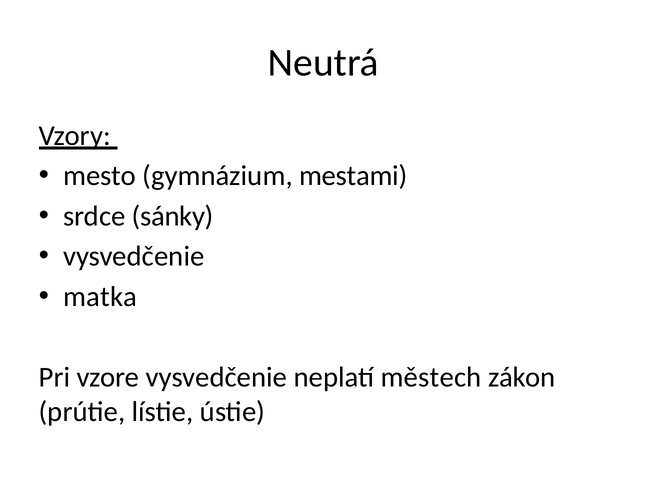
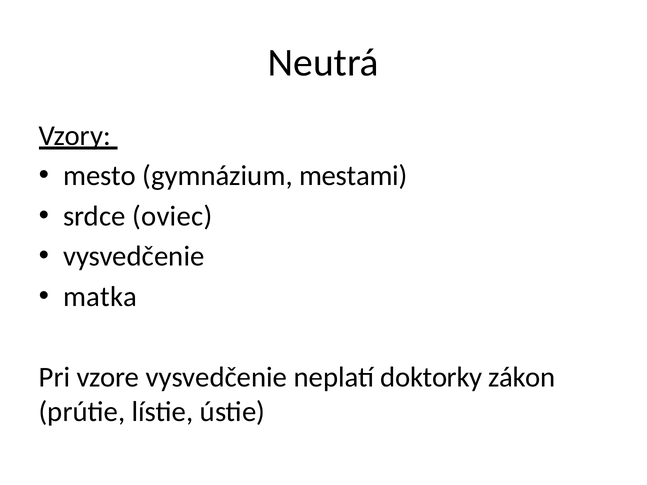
sánky: sánky -> oviec
městech: městech -> doktorky
